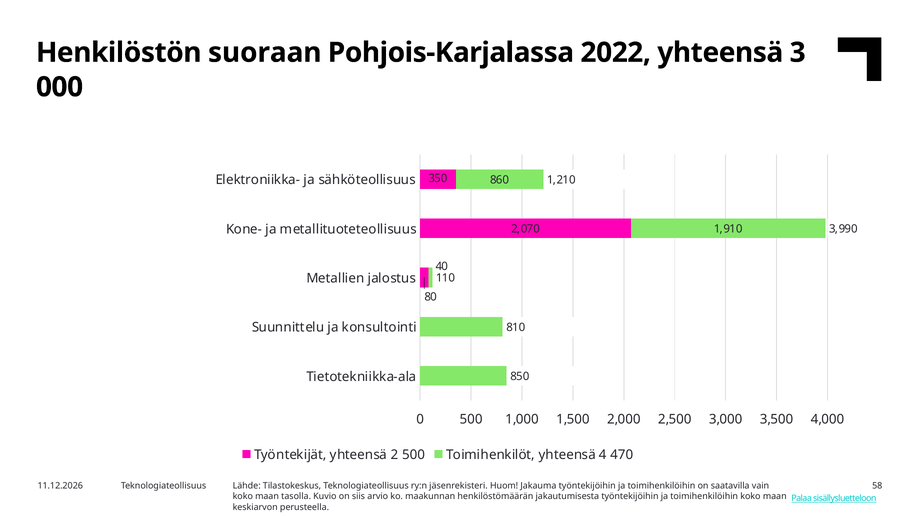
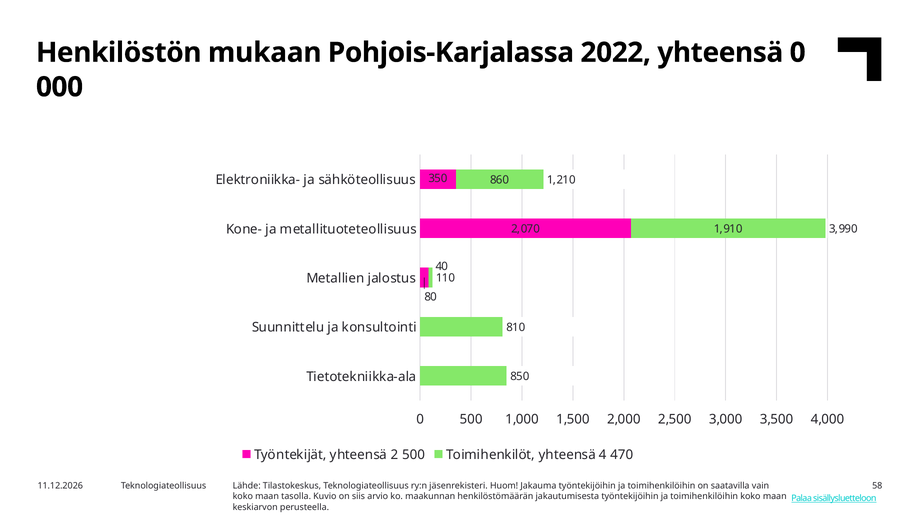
suoraan: suoraan -> mukaan
yhteensä 3: 3 -> 0
